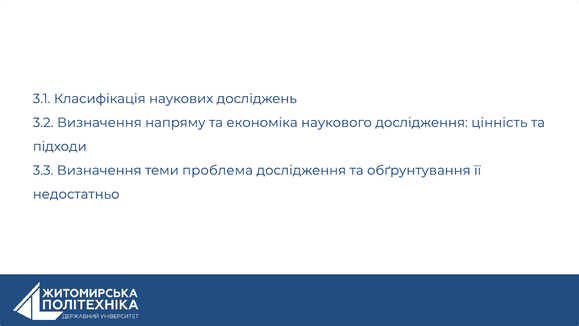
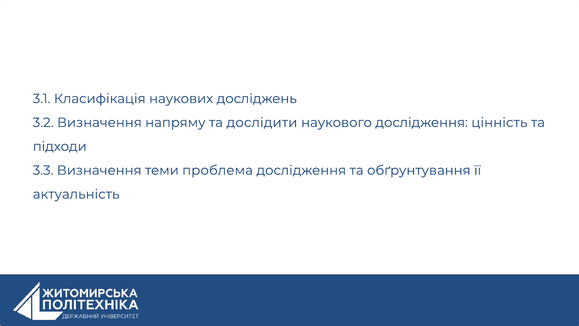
економіка: економіка -> дослідити
недостатньо: недостатньо -> актуальність
